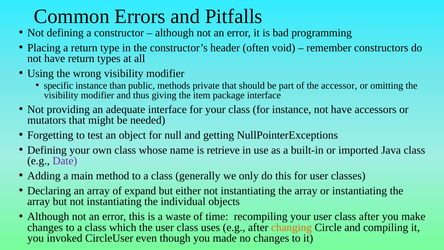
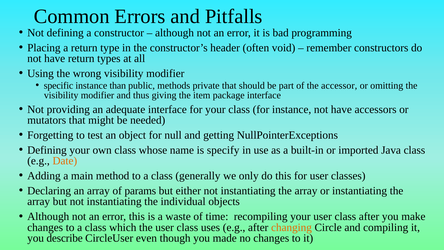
retrieve: retrieve -> specify
Date colour: purple -> orange
expand: expand -> params
invoked: invoked -> describe
